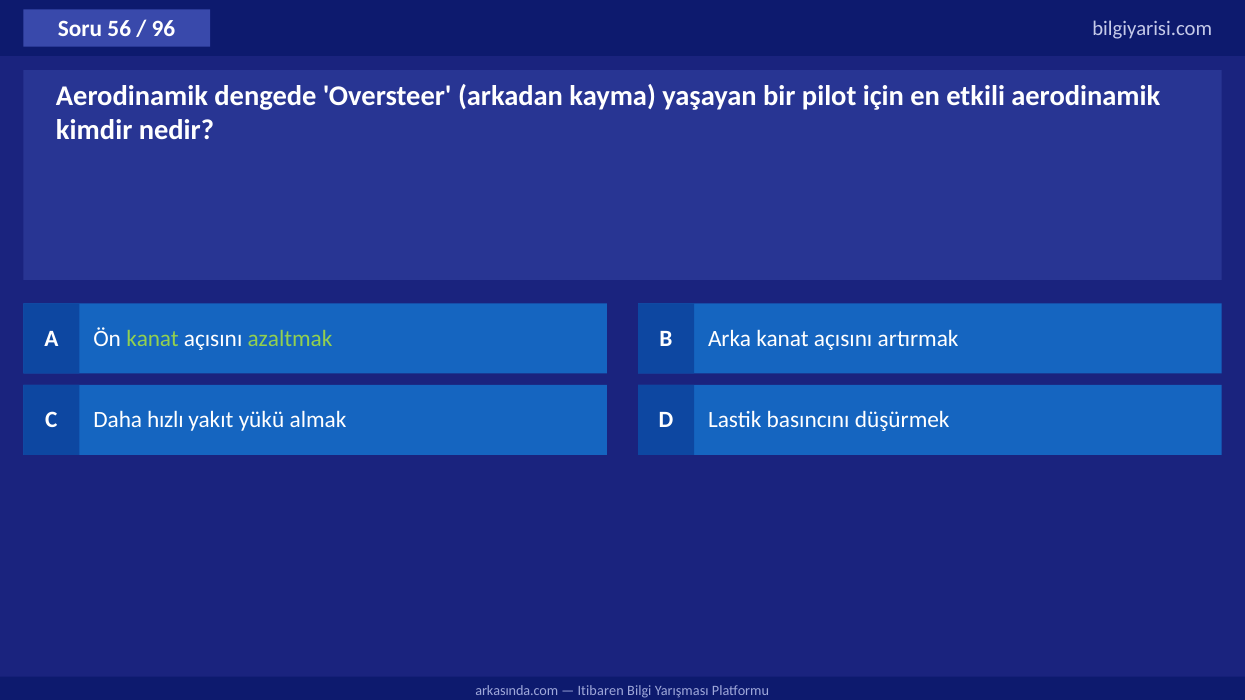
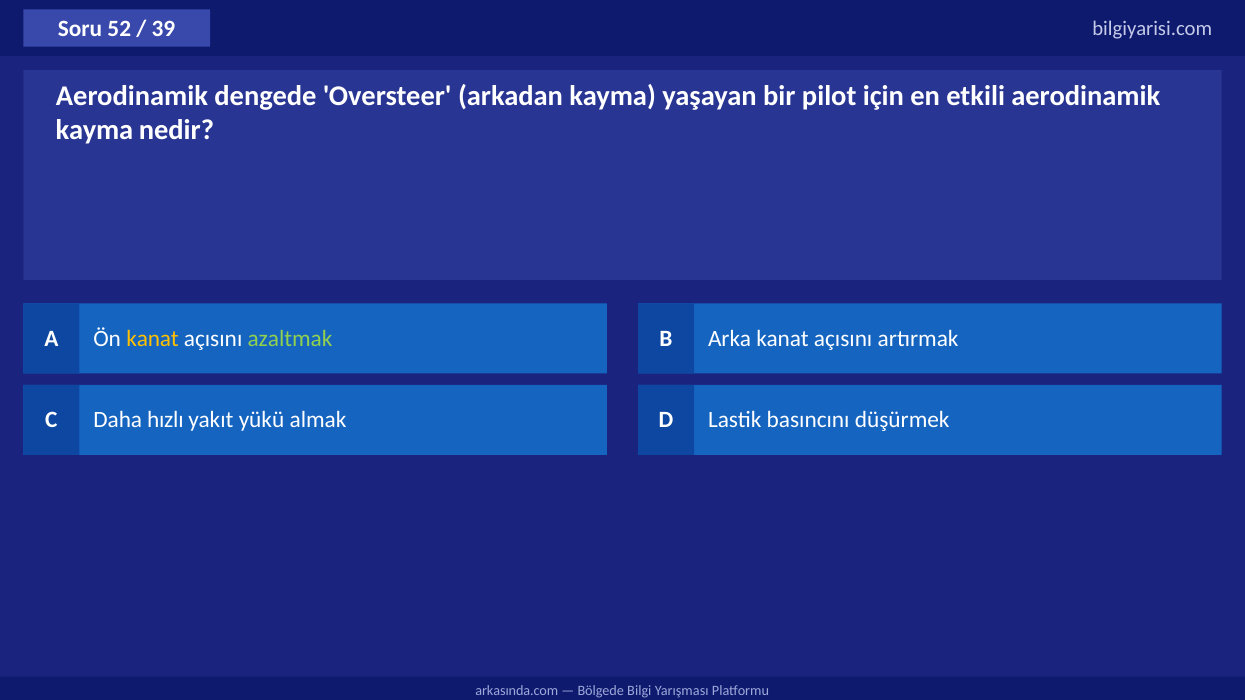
56: 56 -> 52
96: 96 -> 39
kimdir at (94, 131): kimdir -> kayma
kanat at (153, 339) colour: light green -> yellow
Itibaren: Itibaren -> Bölgede
